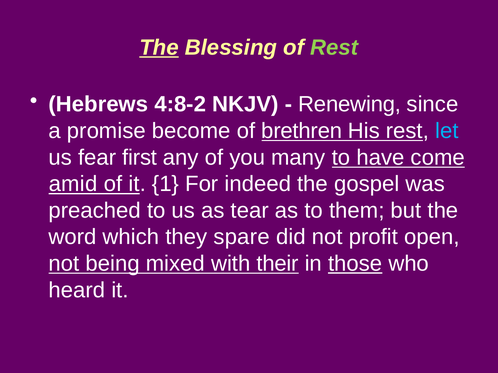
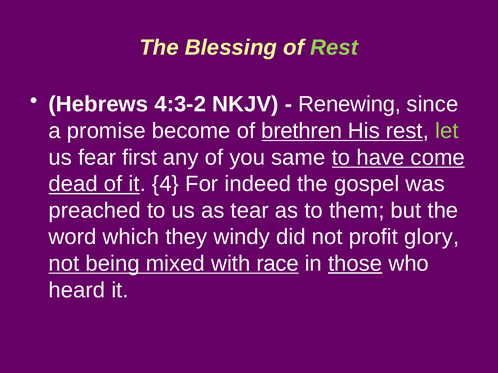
The at (159, 48) underline: present -> none
4:8-2: 4:8-2 -> 4:3-2
let colour: light blue -> light green
many: many -> same
amid: amid -> dead
1: 1 -> 4
spare: spare -> windy
open: open -> glory
their: their -> race
